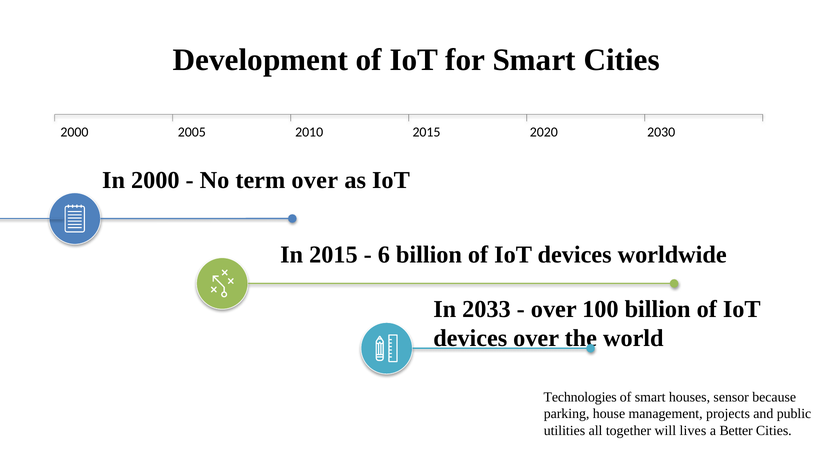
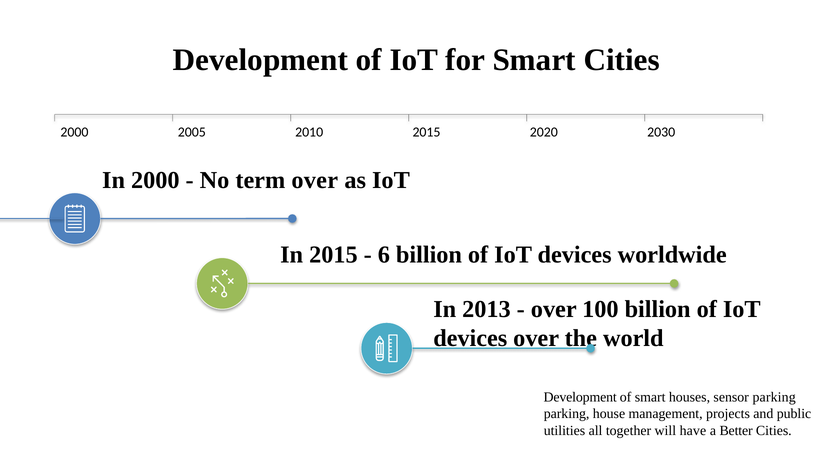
2033: 2033 -> 2013
Technologies at (580, 397): Technologies -> Development
sensor because: because -> parking
lives: lives -> have
